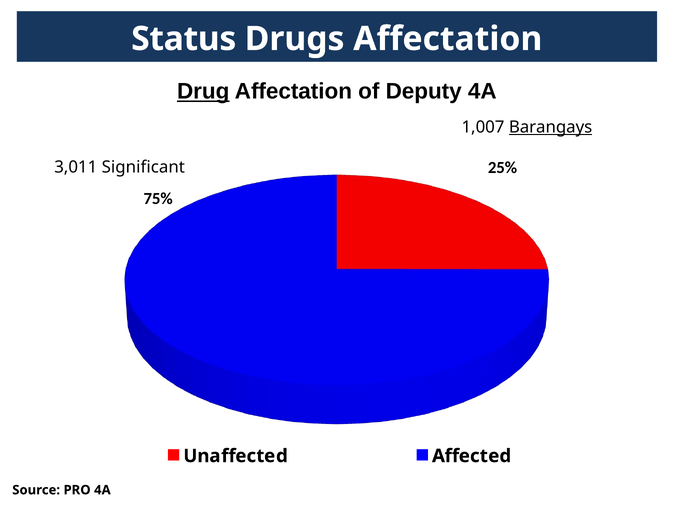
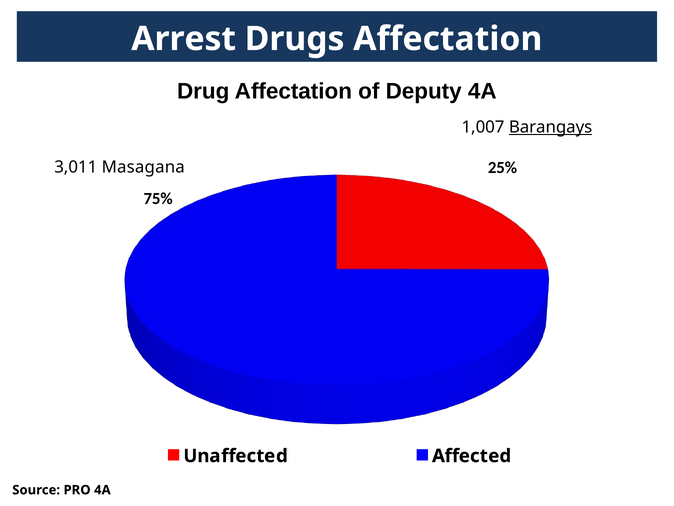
Status: Status -> Arrest
Drug underline: present -> none
Significant: Significant -> Masagana
